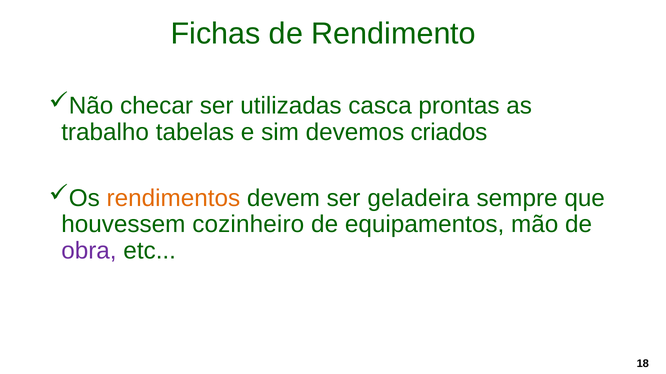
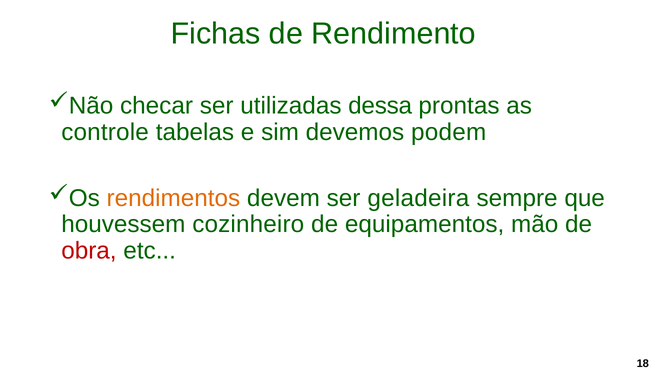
casca: casca -> dessa
trabalho: trabalho -> controle
criados: criados -> podem
obra colour: purple -> red
